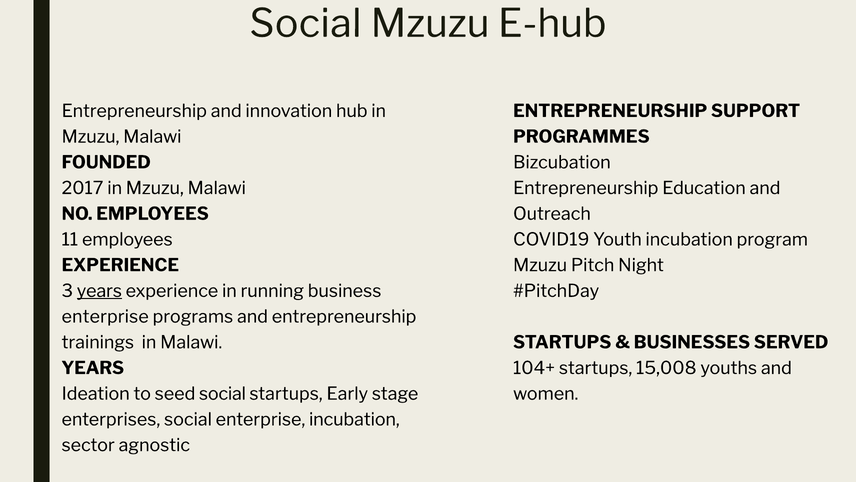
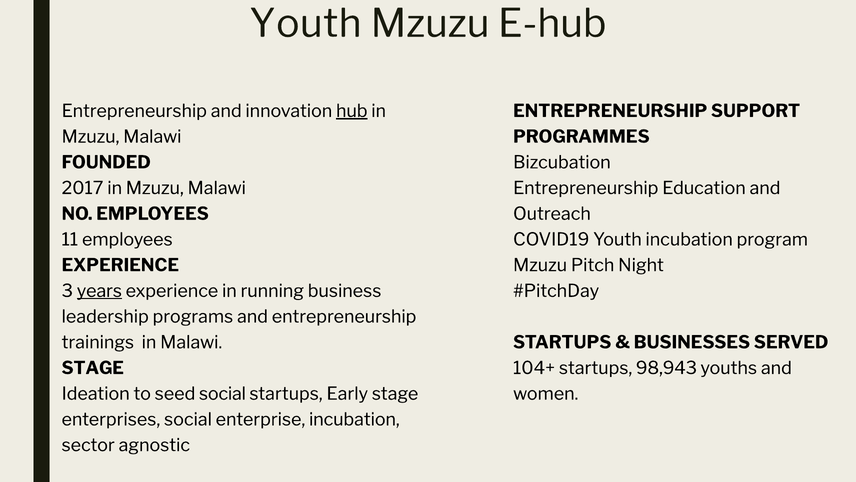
Social at (305, 24): Social -> Youth
hub underline: none -> present
enterprise at (105, 316): enterprise -> leadership
YEARS at (93, 368): YEARS -> STAGE
15,008: 15,008 -> 98,943
